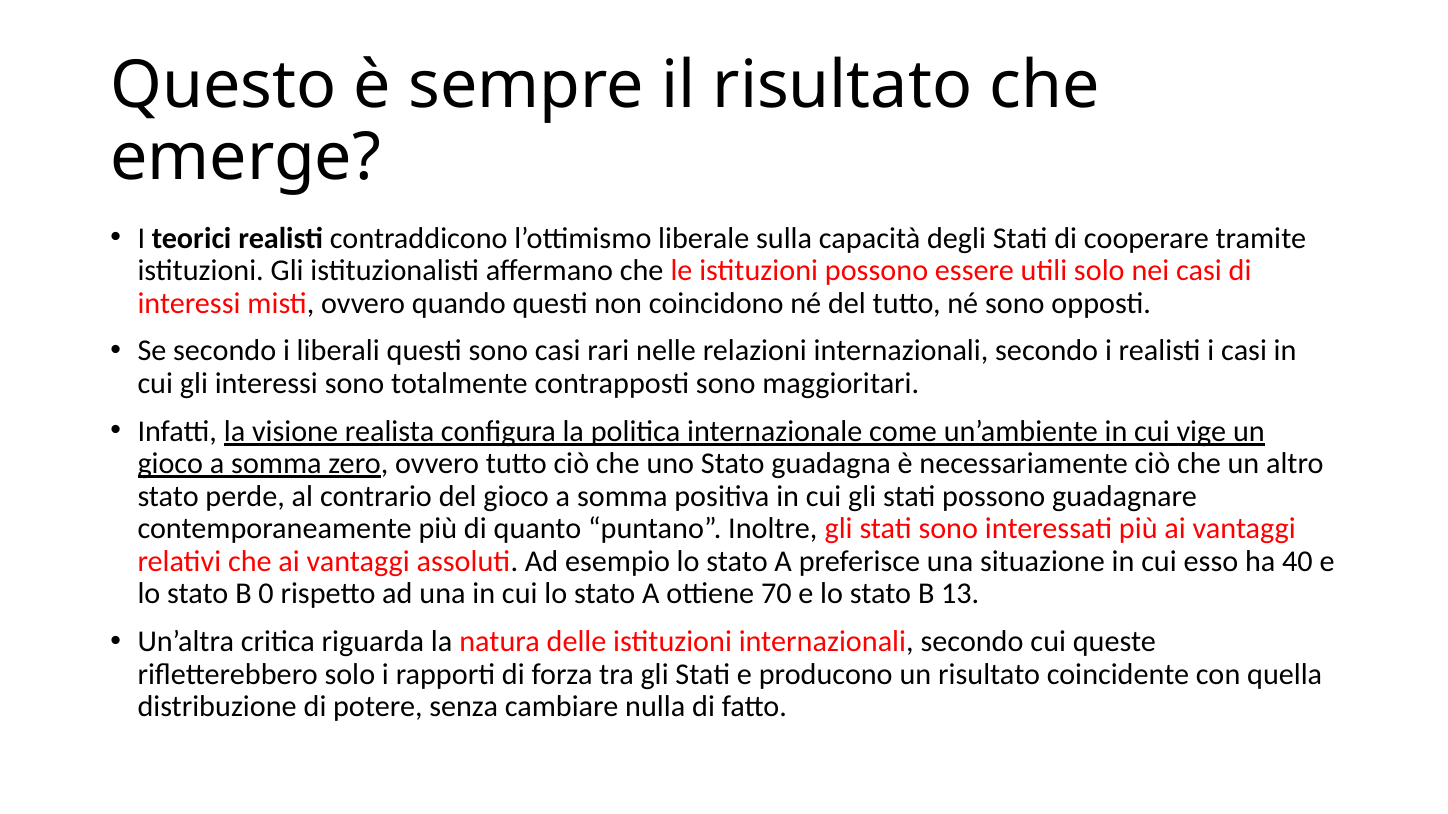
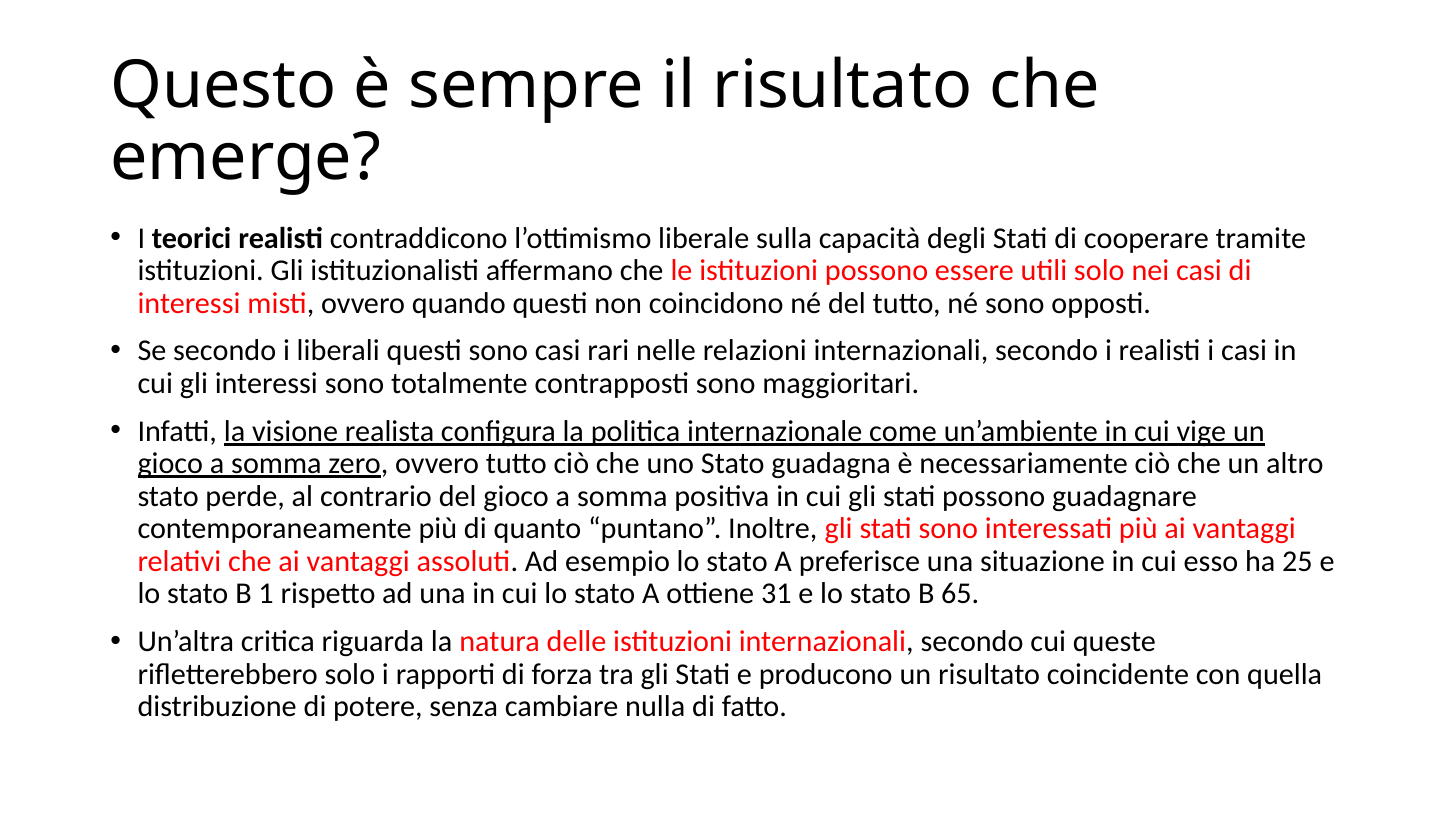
40: 40 -> 25
0: 0 -> 1
70: 70 -> 31
13: 13 -> 65
